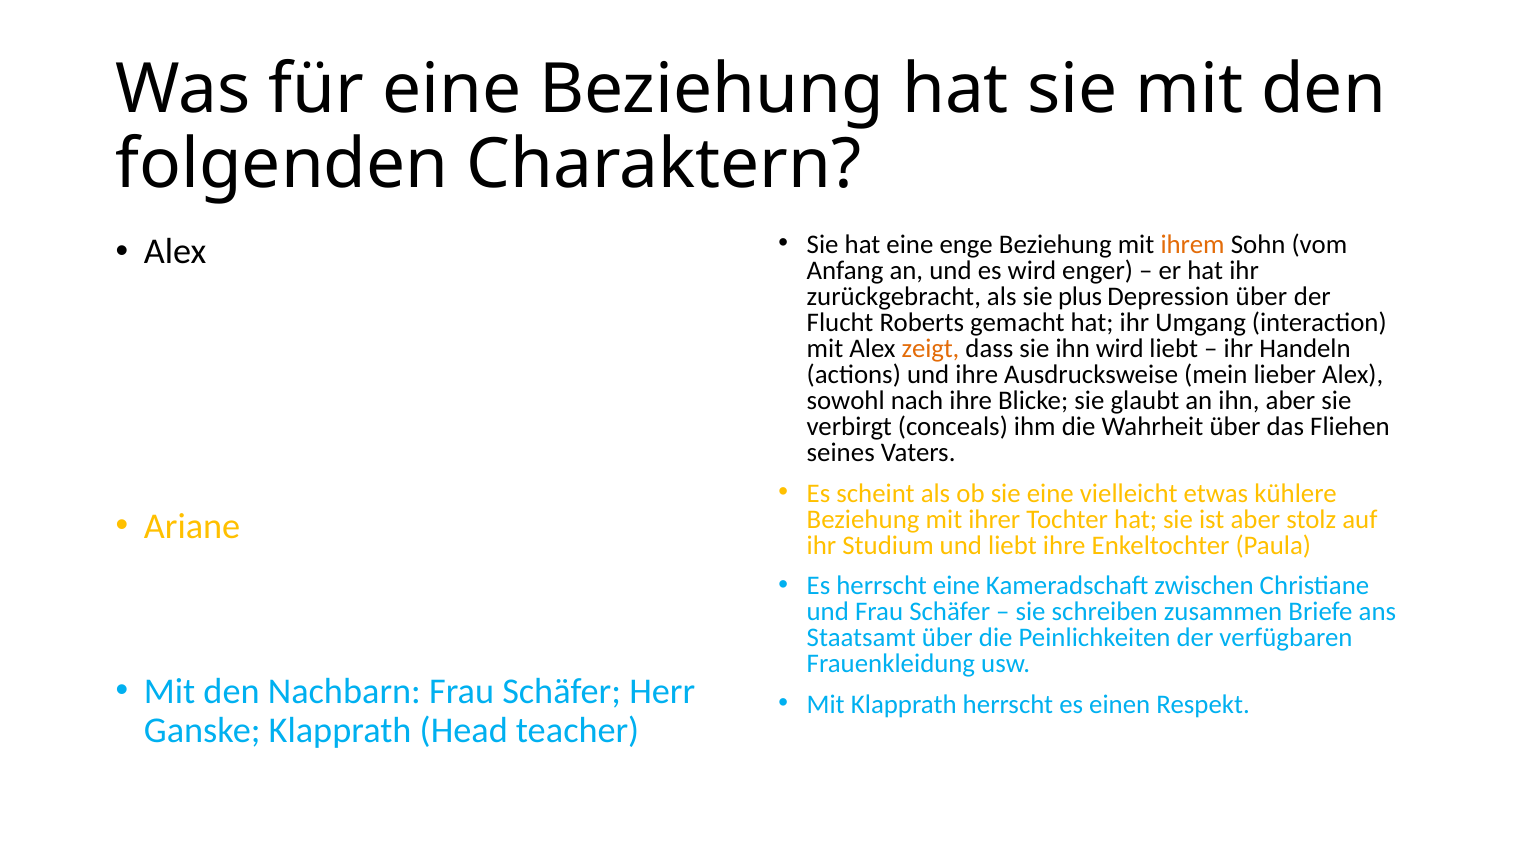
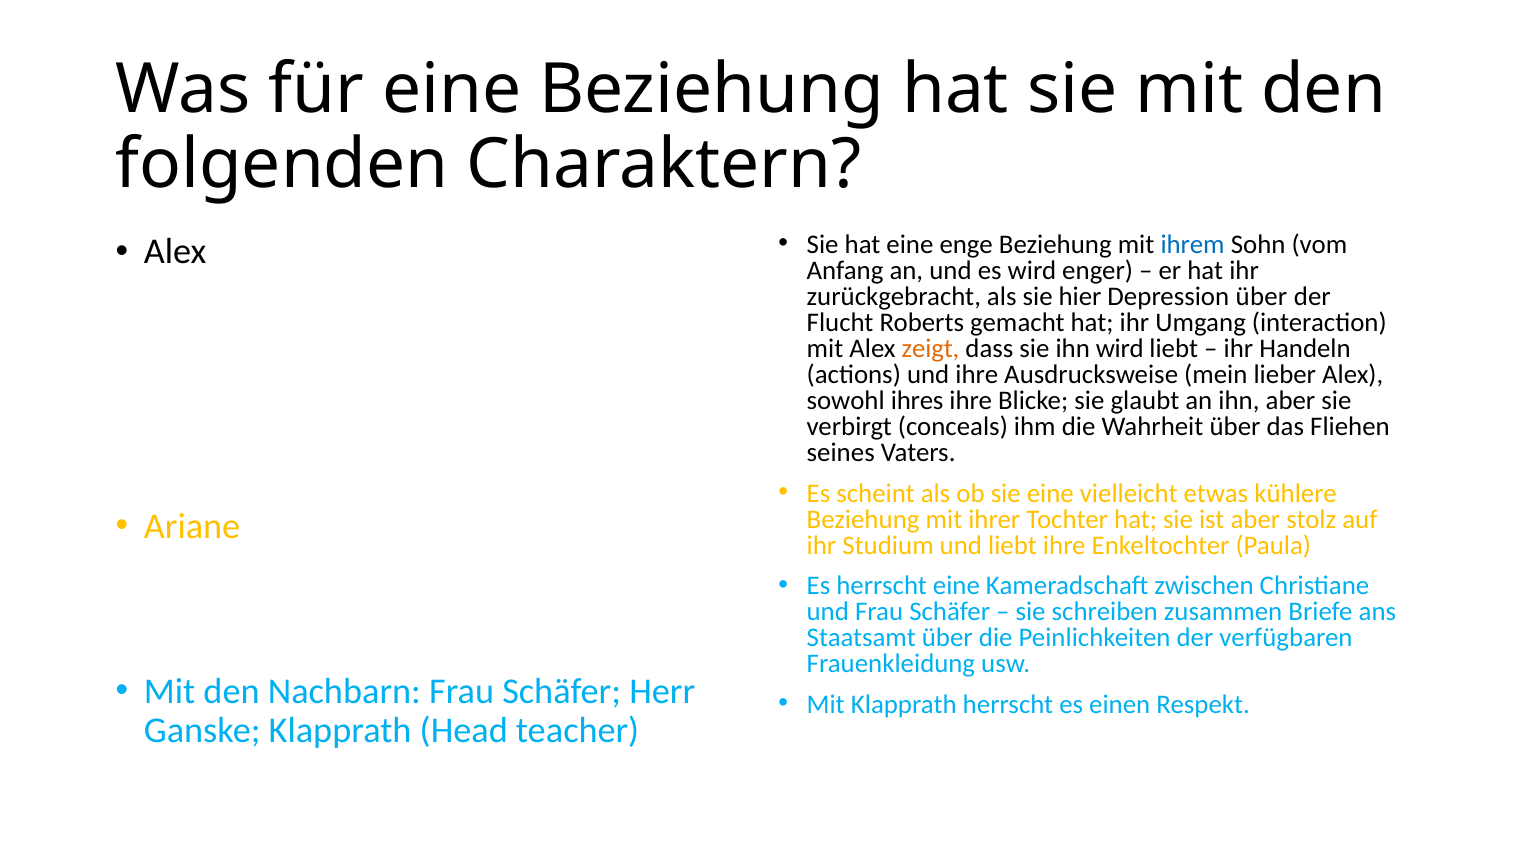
ihrem colour: orange -> blue
plus: plus -> hier
nach: nach -> ihres
